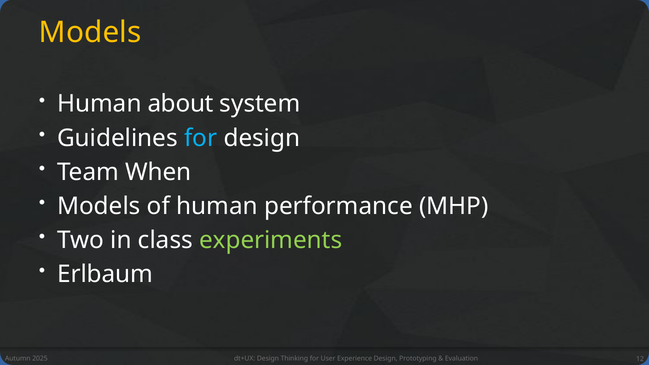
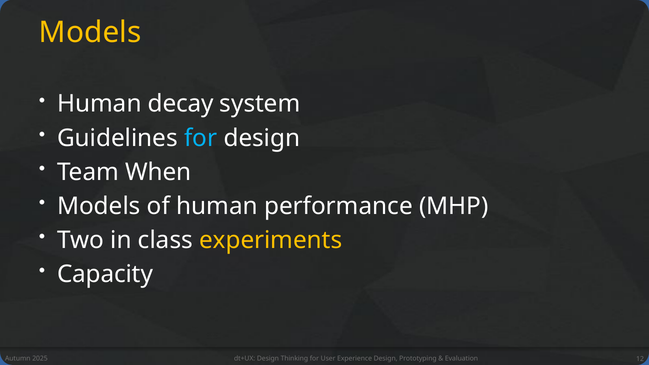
about: about -> decay
experiments colour: light green -> yellow
Erlbaum: Erlbaum -> Capacity
